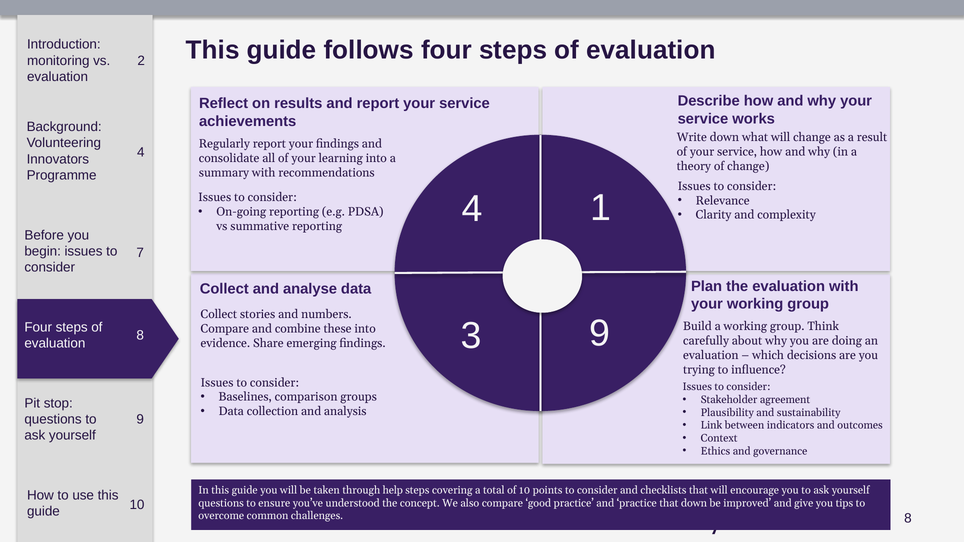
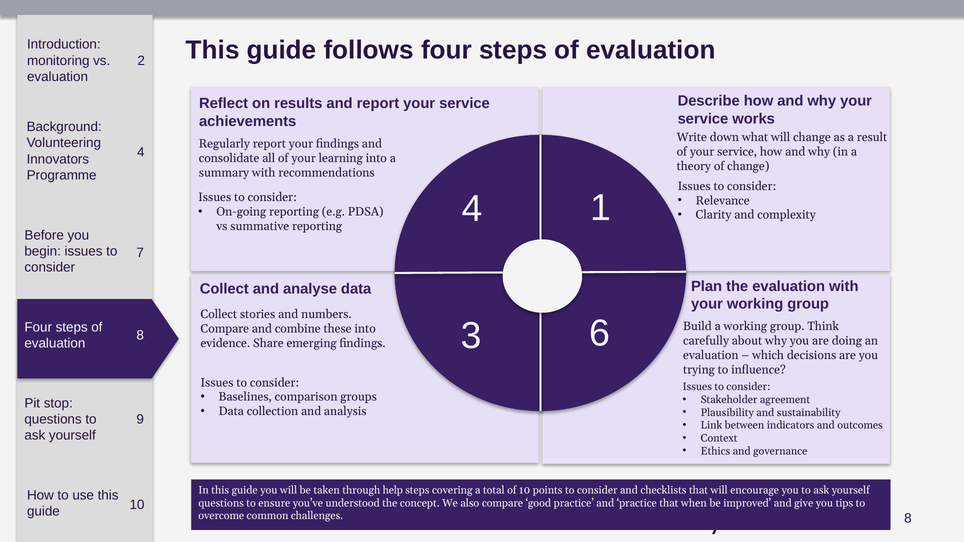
3 9: 9 -> 6
that down: down -> when
